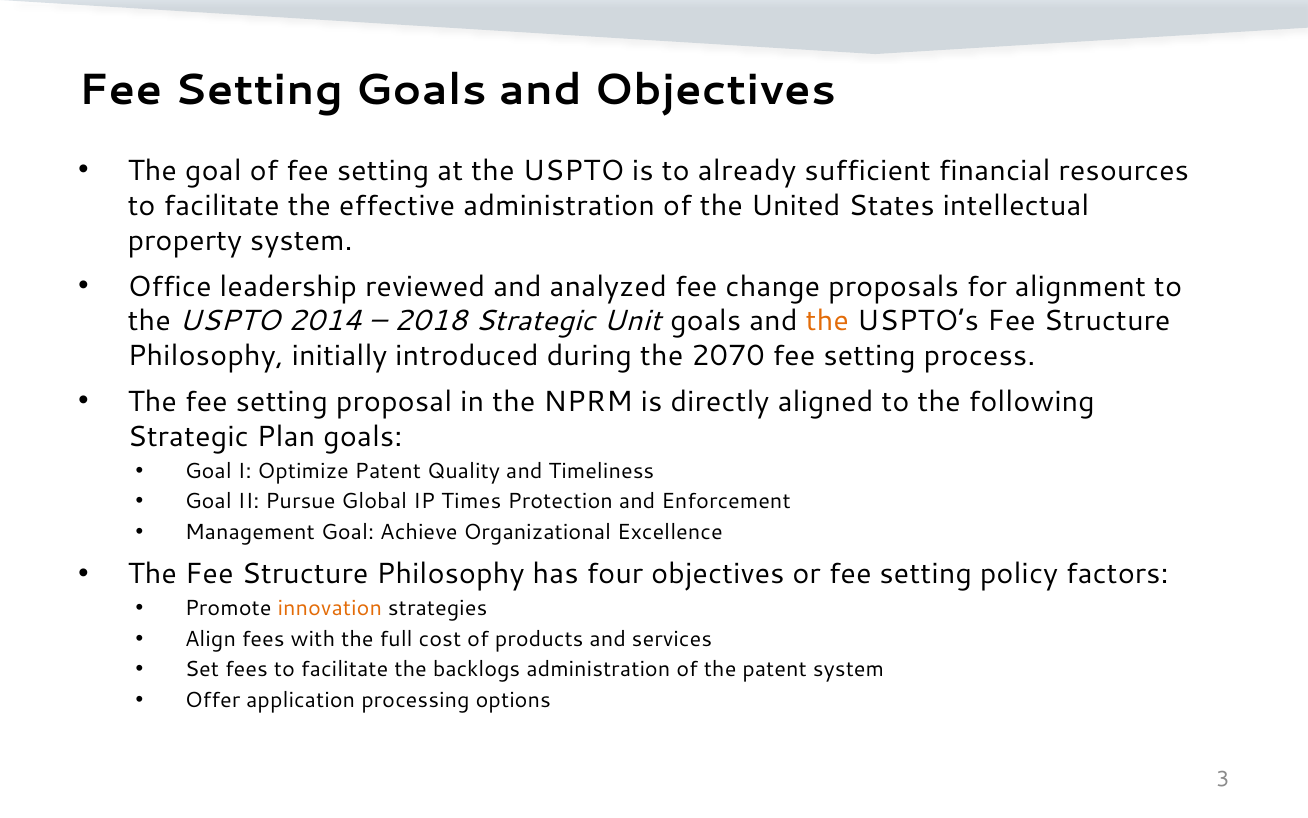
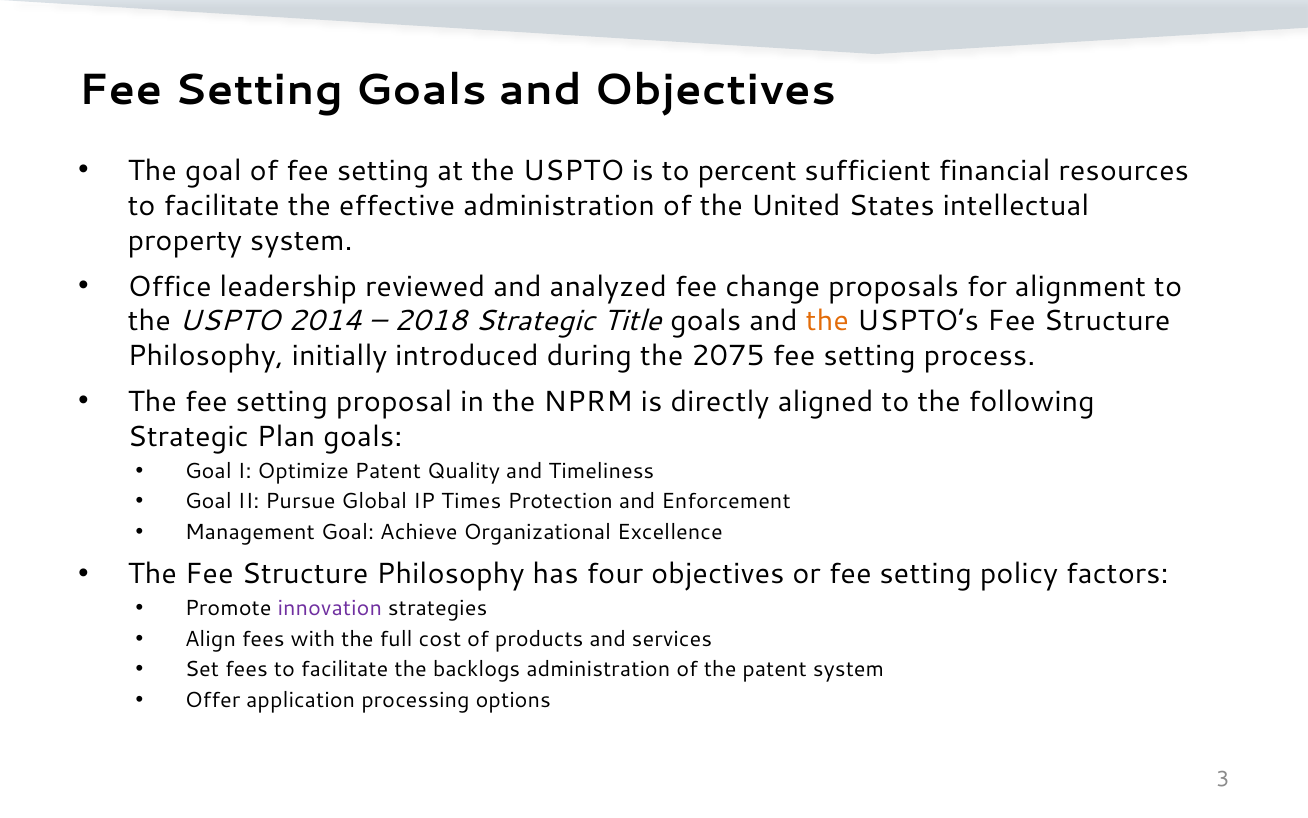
already: already -> percent
Unit: Unit -> Title
2070: 2070 -> 2075
innovation colour: orange -> purple
